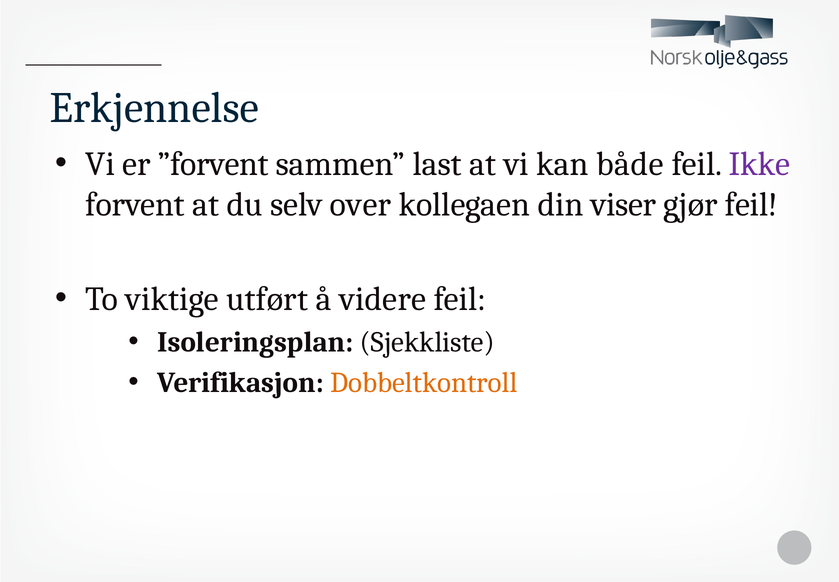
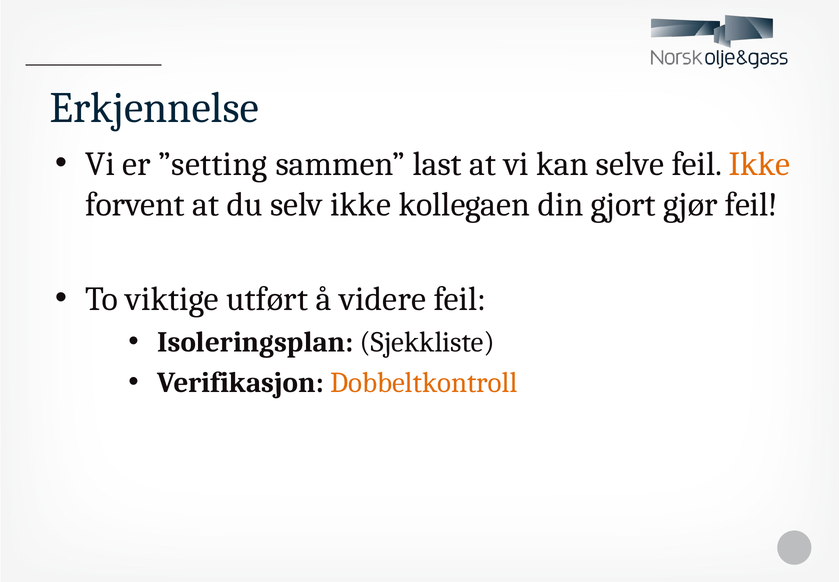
”forvent: ”forvent -> ”setting
både: både -> selve
Ikke at (759, 164) colour: purple -> orange
selv over: over -> ikke
viser: viser -> gjort
